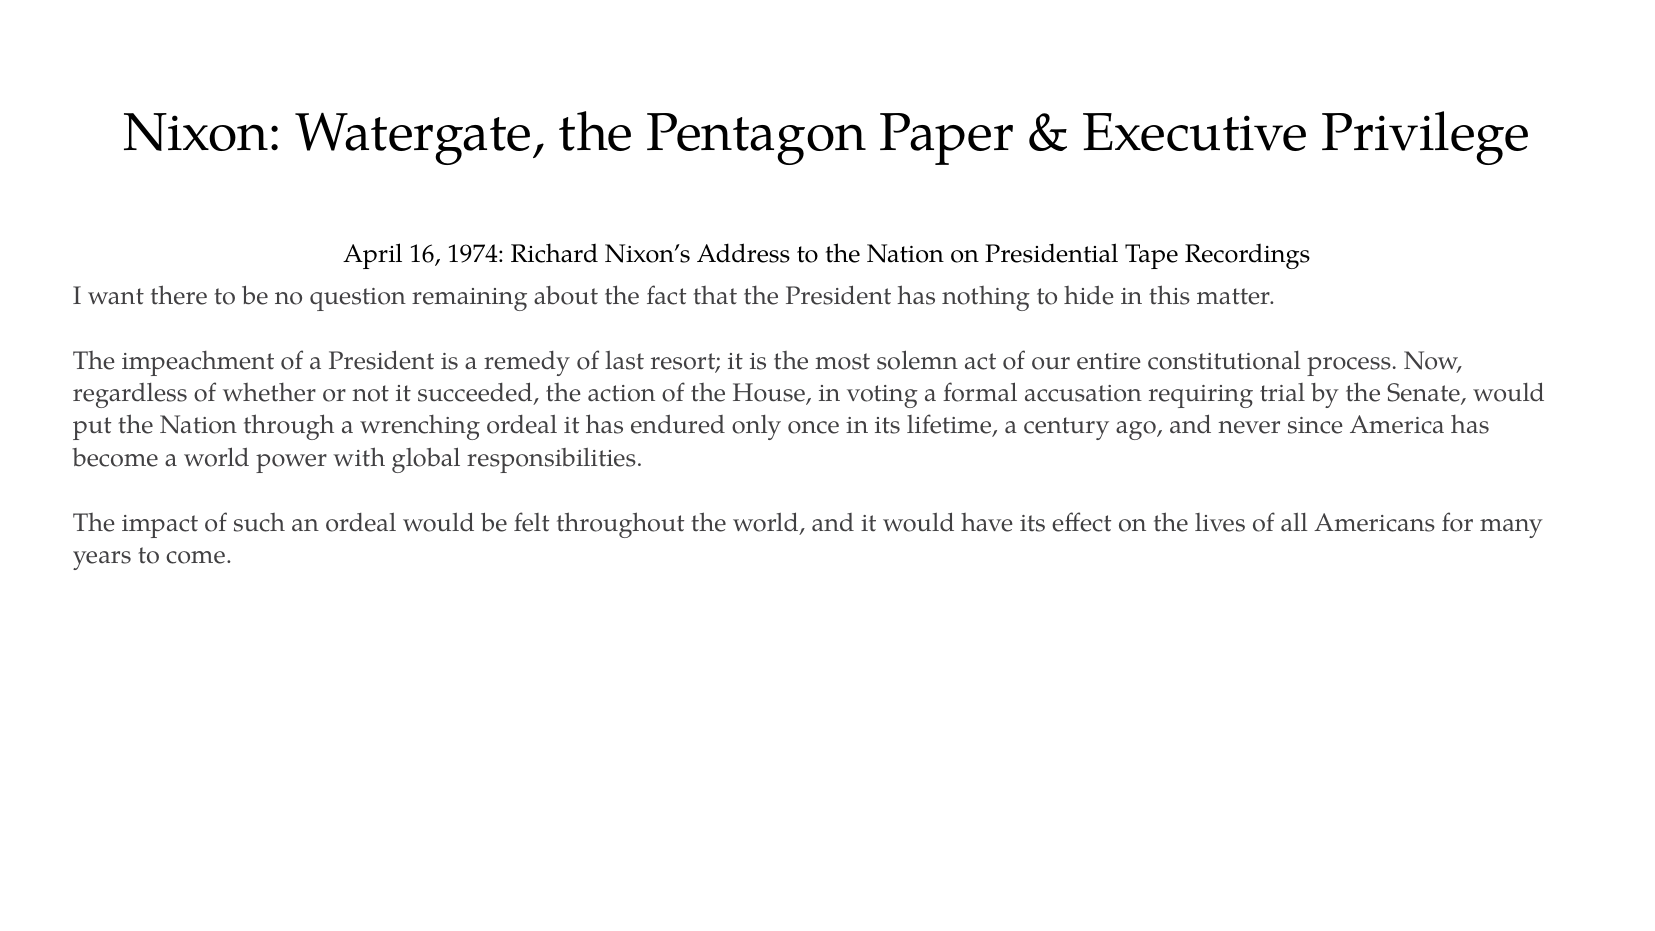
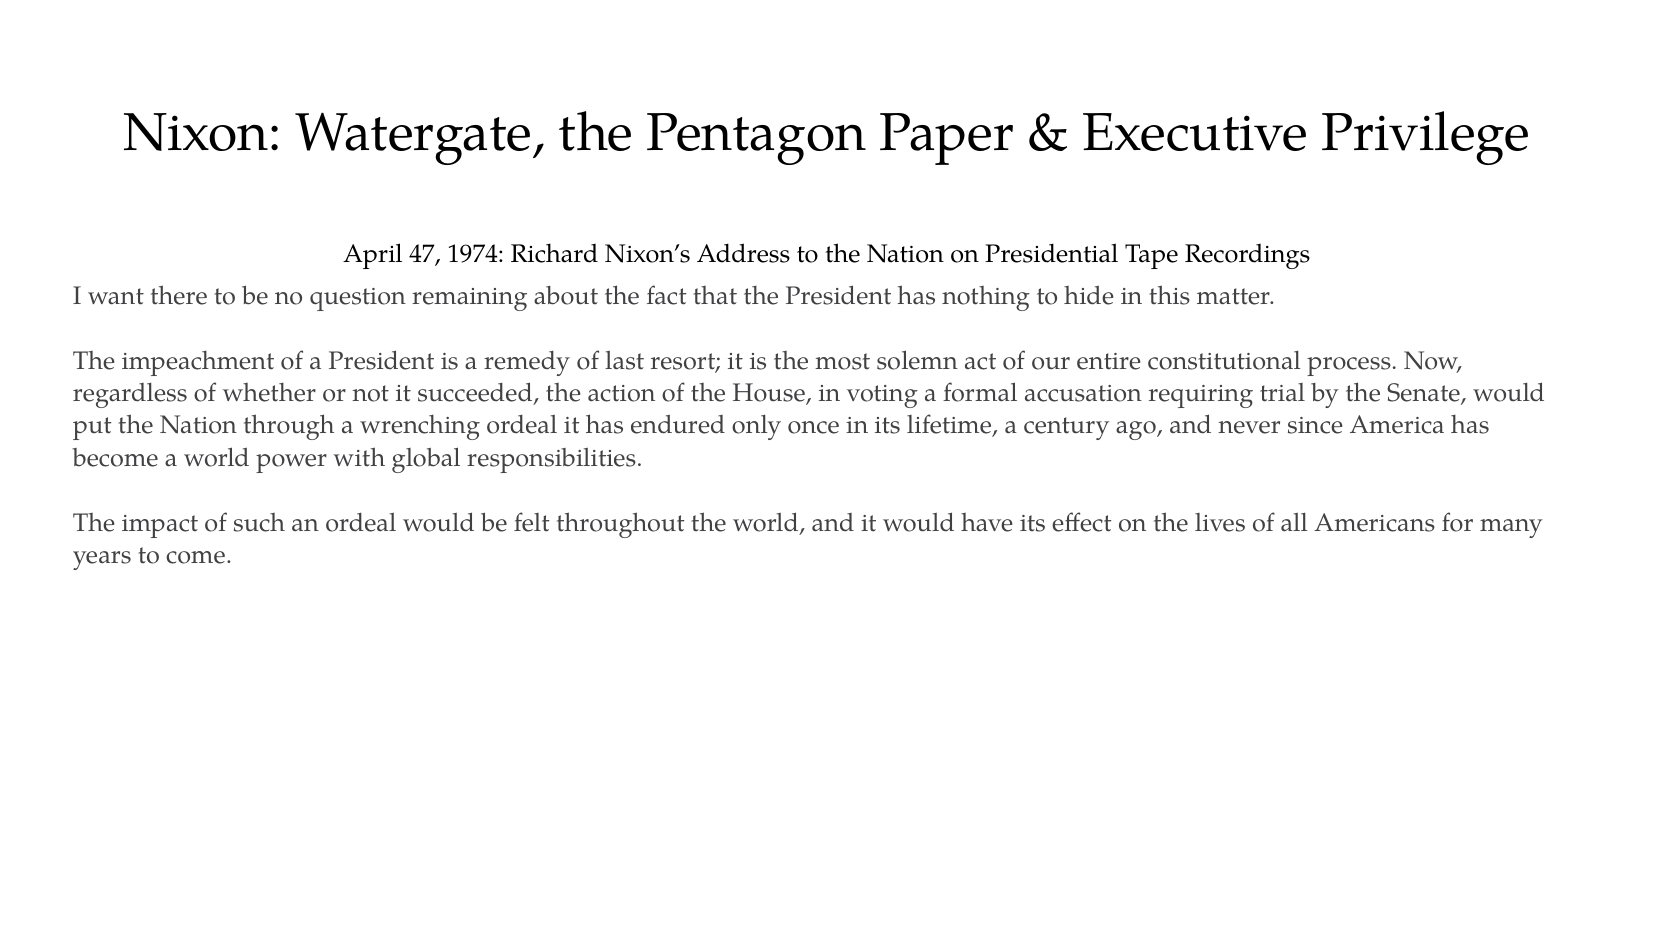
16: 16 -> 47
